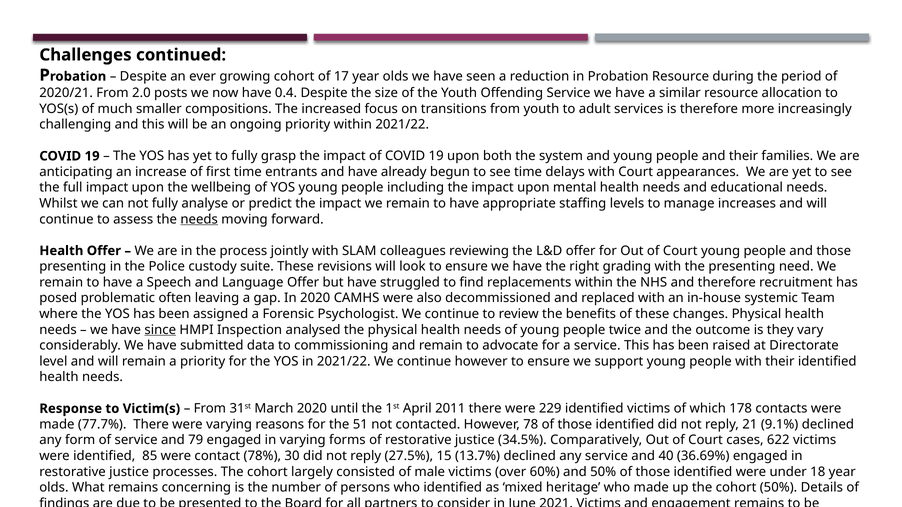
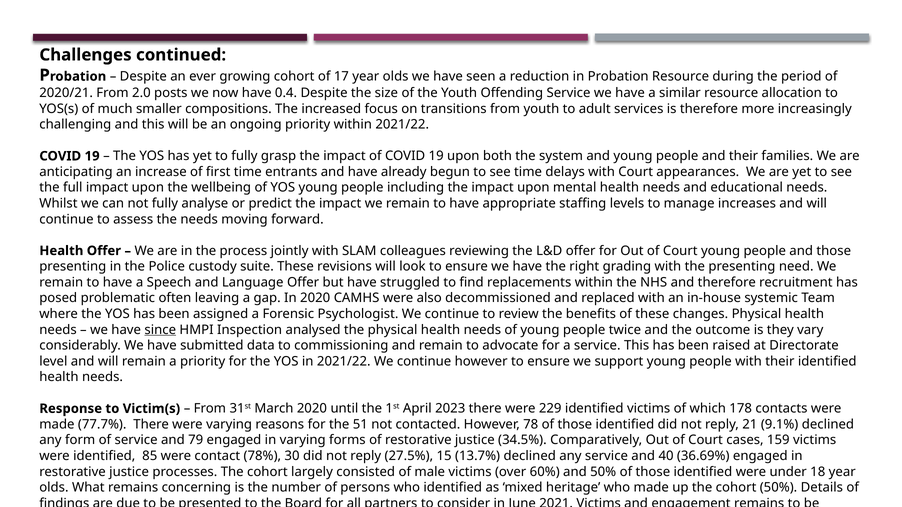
needs at (199, 219) underline: present -> none
2011: 2011 -> 2023
622: 622 -> 159
